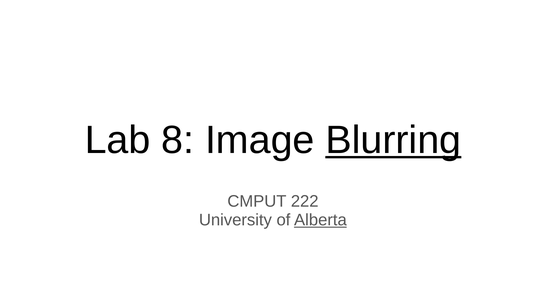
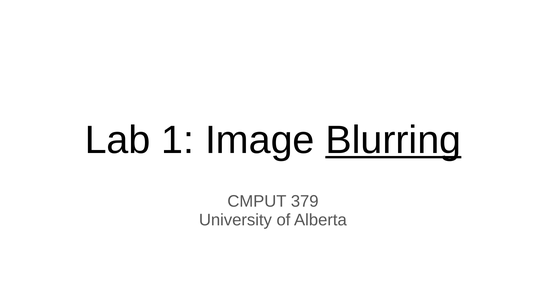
8: 8 -> 1
222: 222 -> 379
Alberta underline: present -> none
